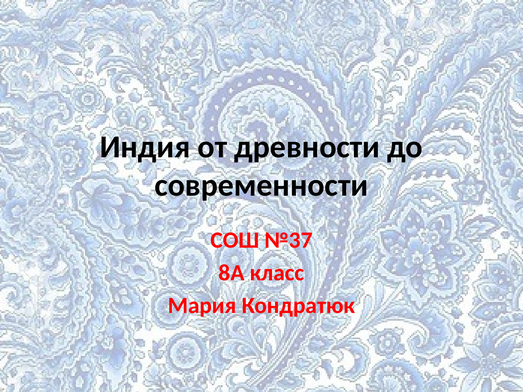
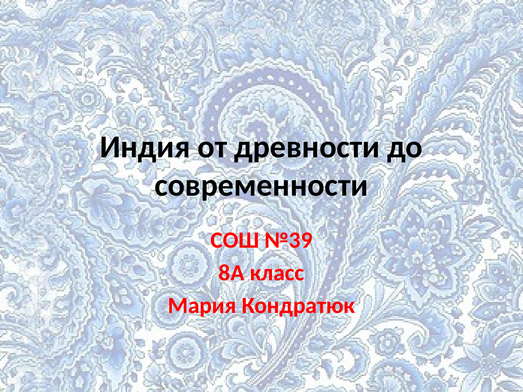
№37: №37 -> №39
